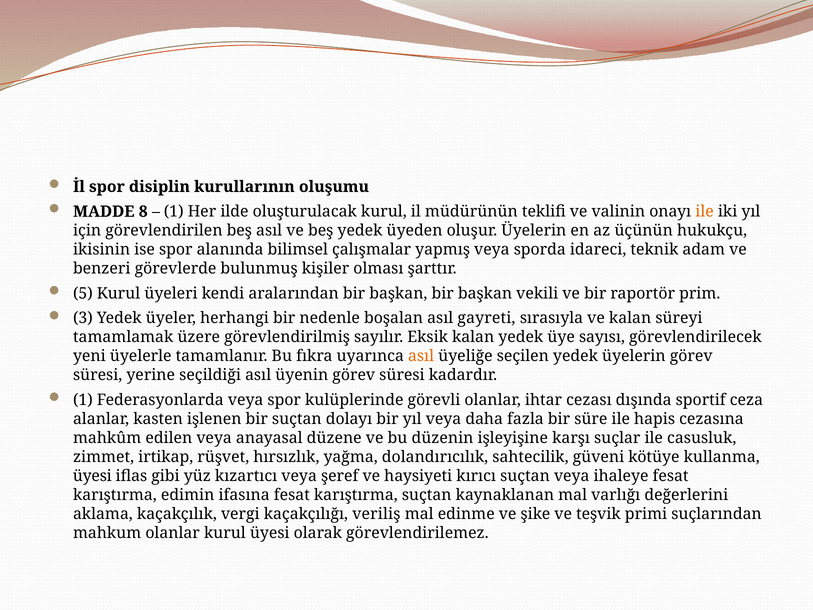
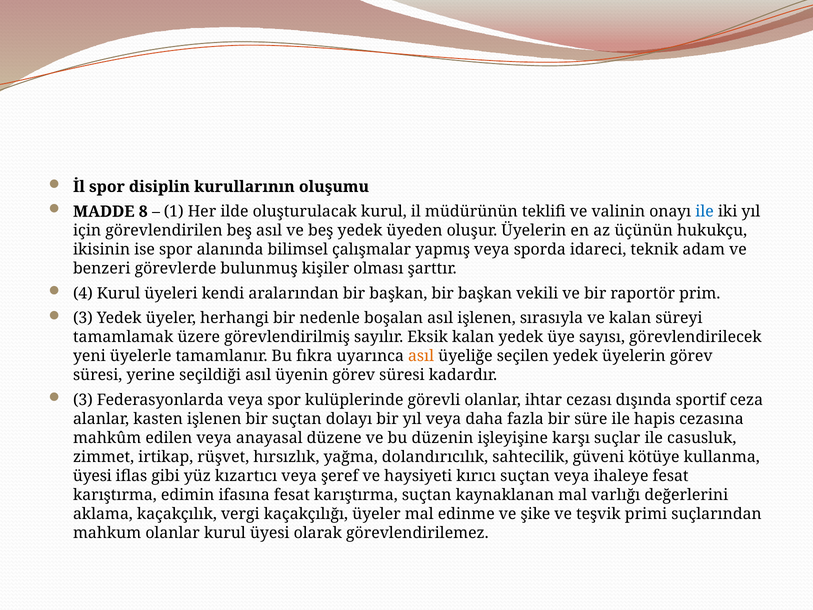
ile at (705, 212) colour: orange -> blue
5: 5 -> 4
asıl gayreti: gayreti -> işlenen
1 at (83, 400): 1 -> 3
kaçakçılığı veriliş: veriliş -> üyeler
